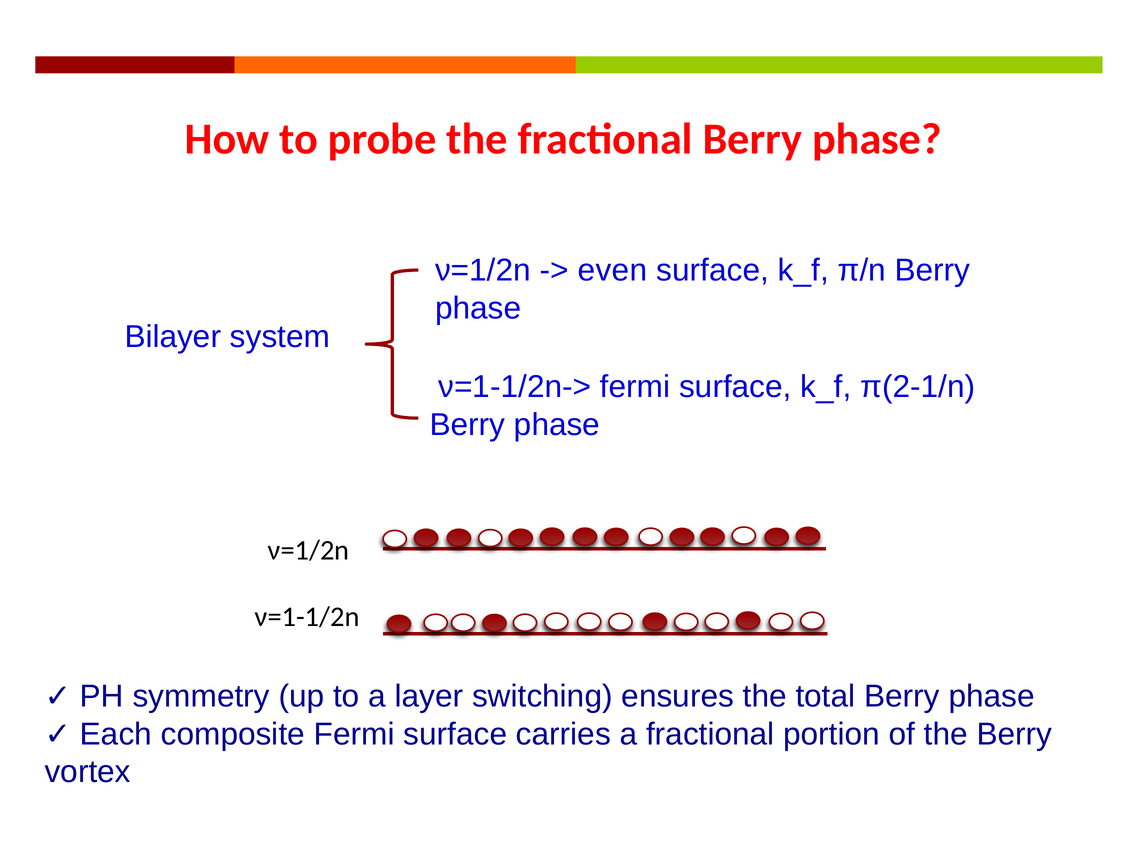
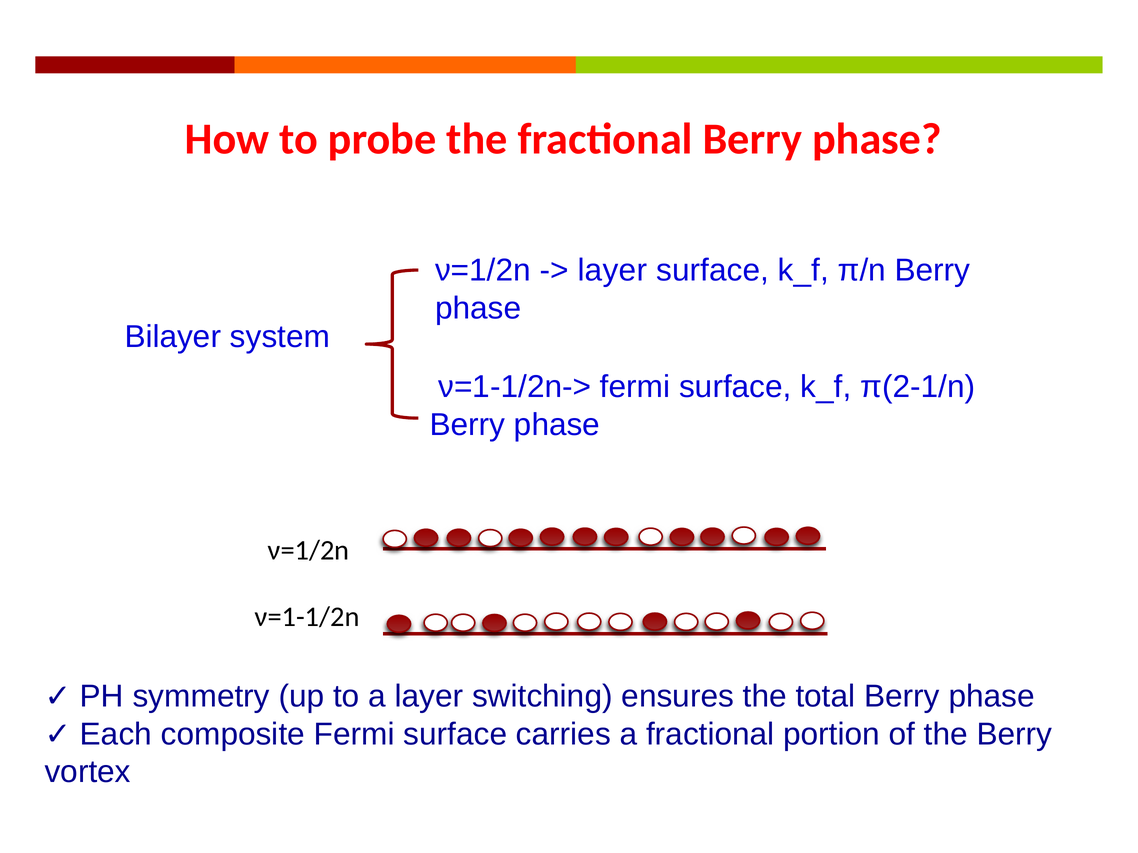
even at (612, 270): even -> layer
